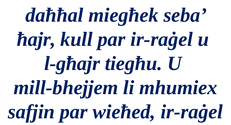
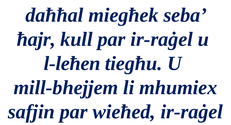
l-għajr: l-għajr -> l-leħen
